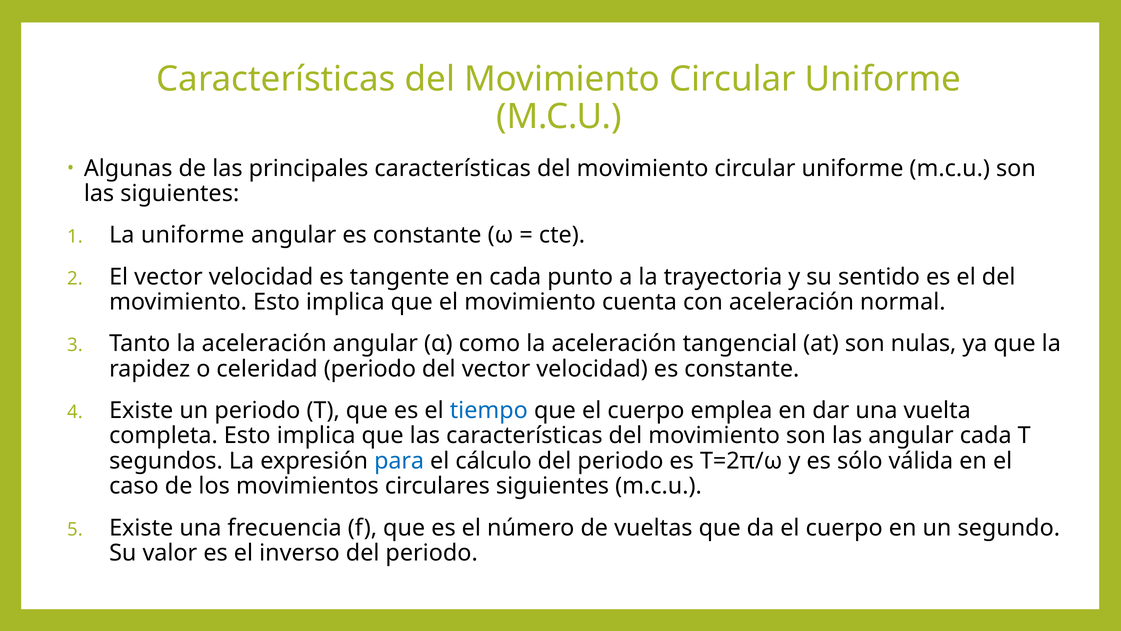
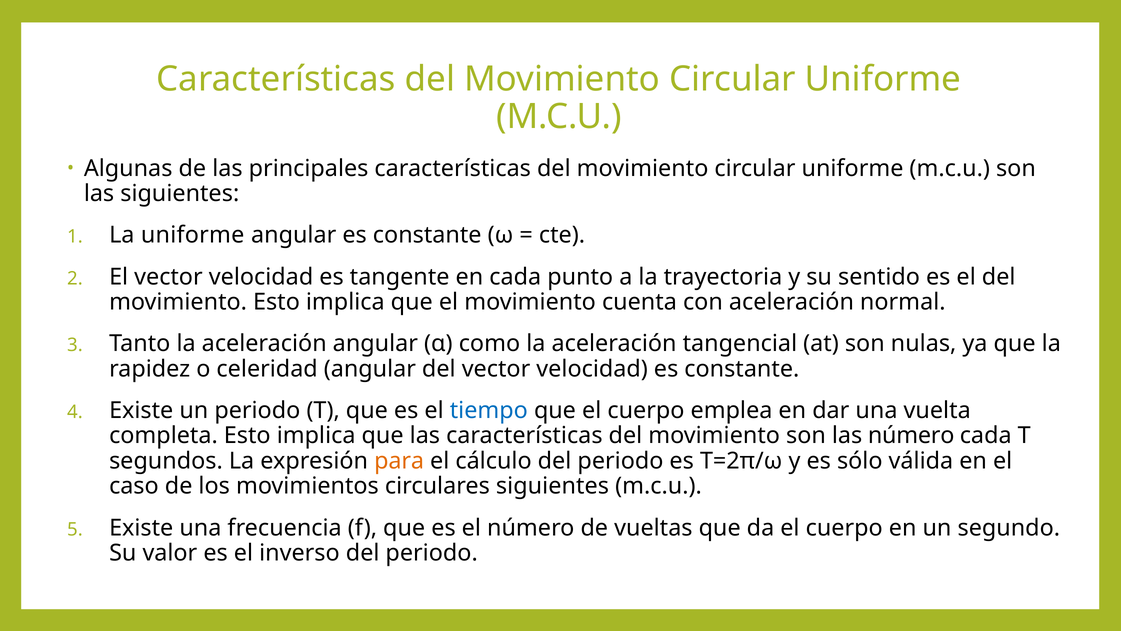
celeridad periodo: periodo -> angular
las angular: angular -> número
para colour: blue -> orange
